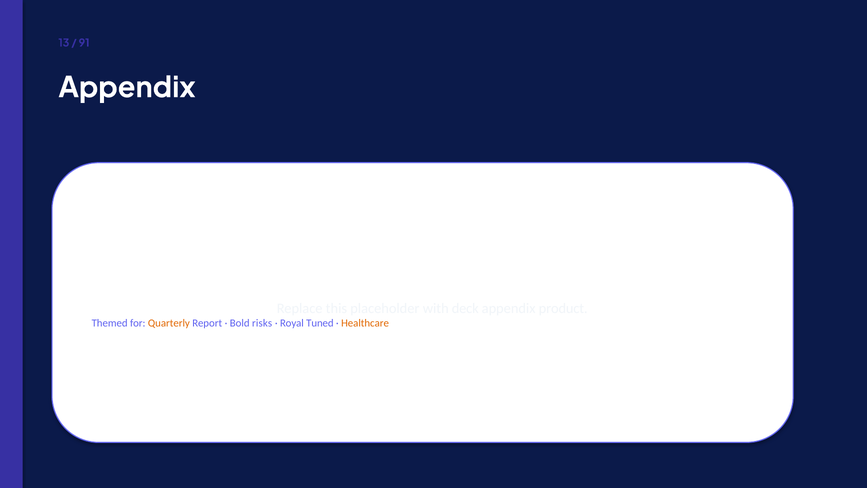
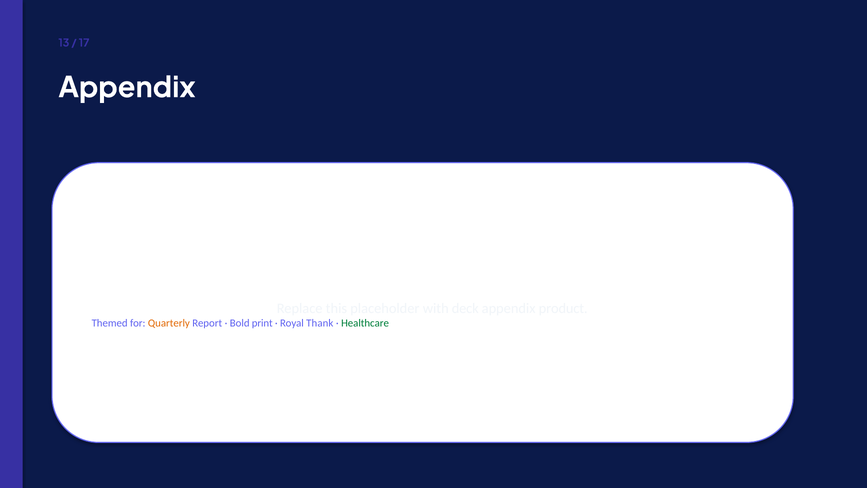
91: 91 -> 17
risks: risks -> print
Tuned: Tuned -> Thank
Healthcare colour: orange -> green
